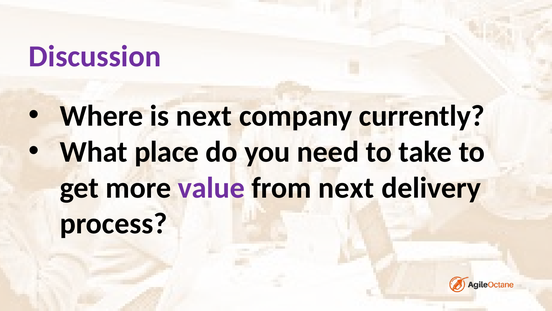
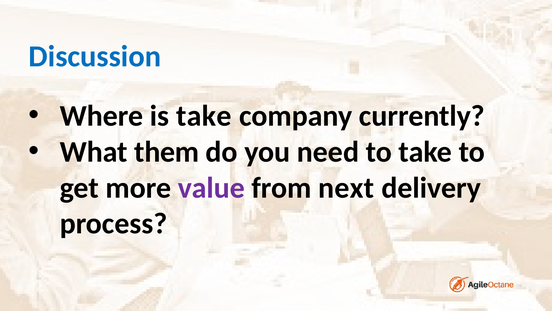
Discussion colour: purple -> blue
is next: next -> take
place: place -> them
